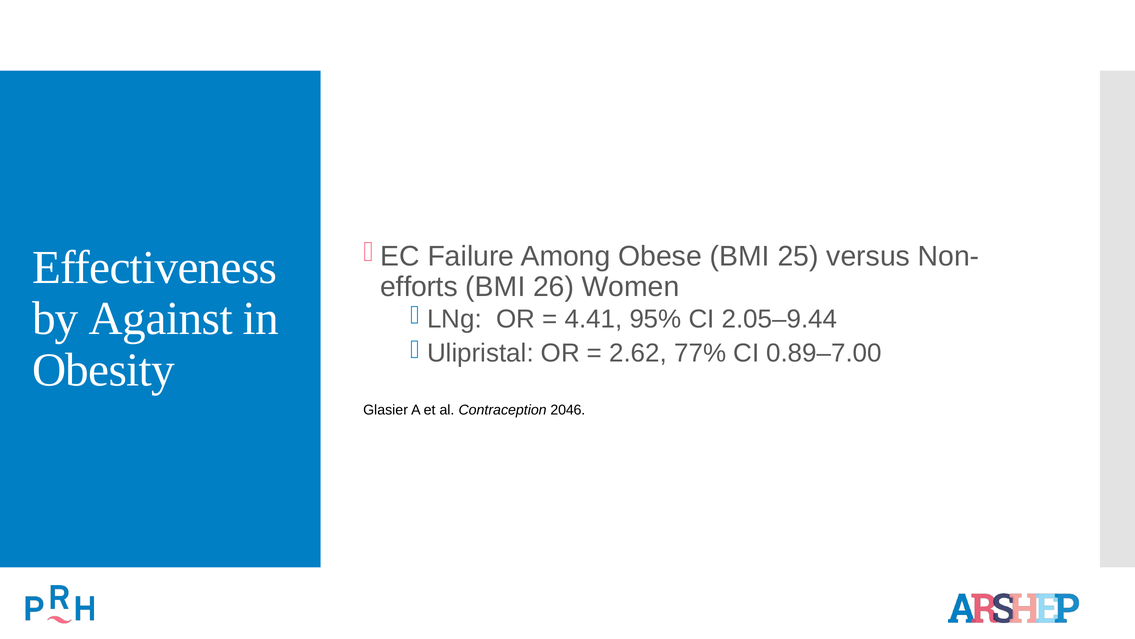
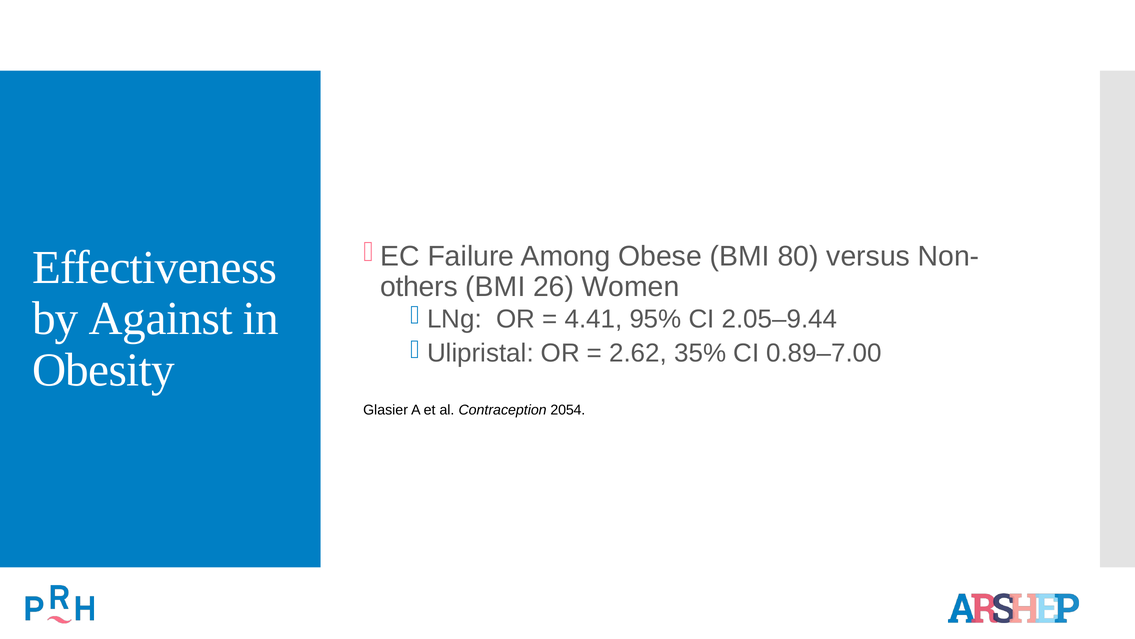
25: 25 -> 80
efforts: efforts -> others
77%: 77% -> 35%
2046: 2046 -> 2054
